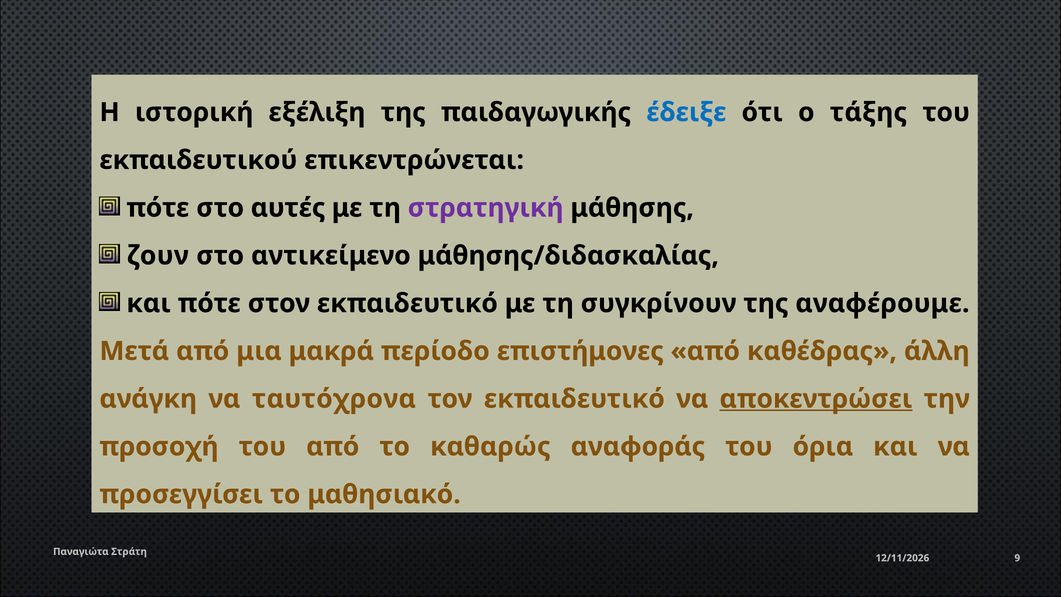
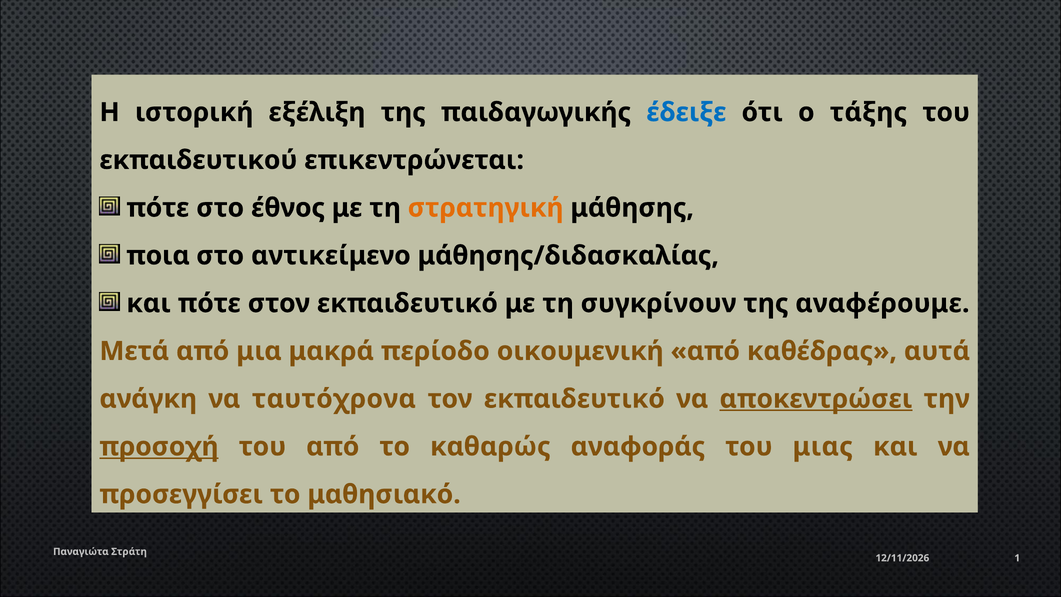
αυτές: αυτές -> έθνος
στρατηγική colour: purple -> orange
ζουν: ζουν -> ποια
επιστήμονες: επιστήμονες -> οικουμενική
άλλη: άλλη -> αυτά
προσοχή underline: none -> present
όρια: όρια -> μιας
9: 9 -> 1
